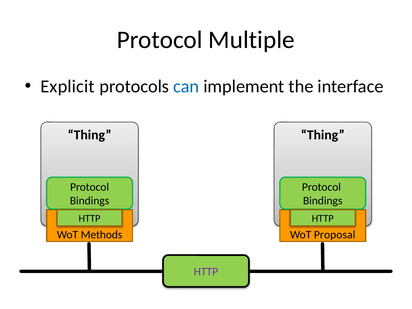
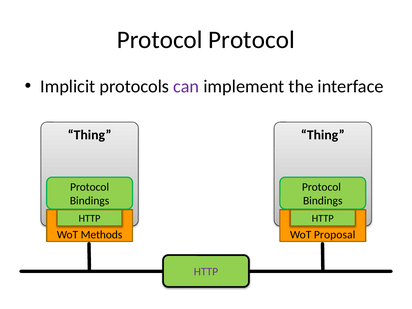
Protocol Multiple: Multiple -> Protocol
Explicit: Explicit -> Implicit
can colour: blue -> purple
